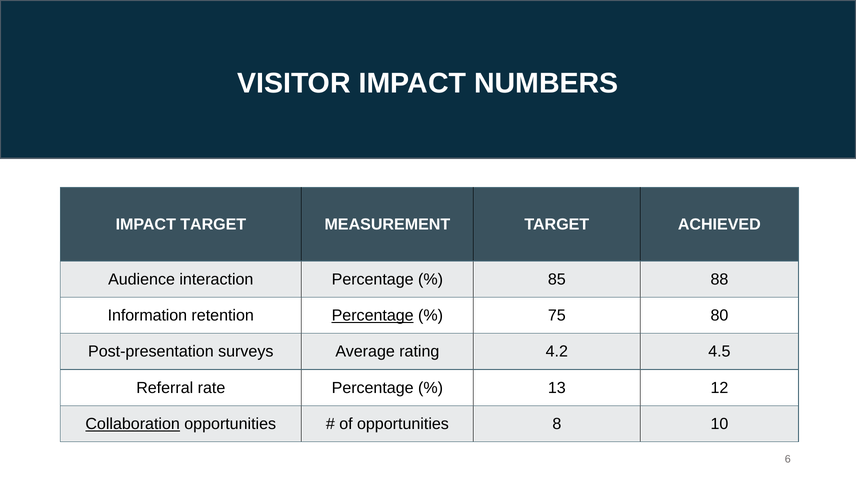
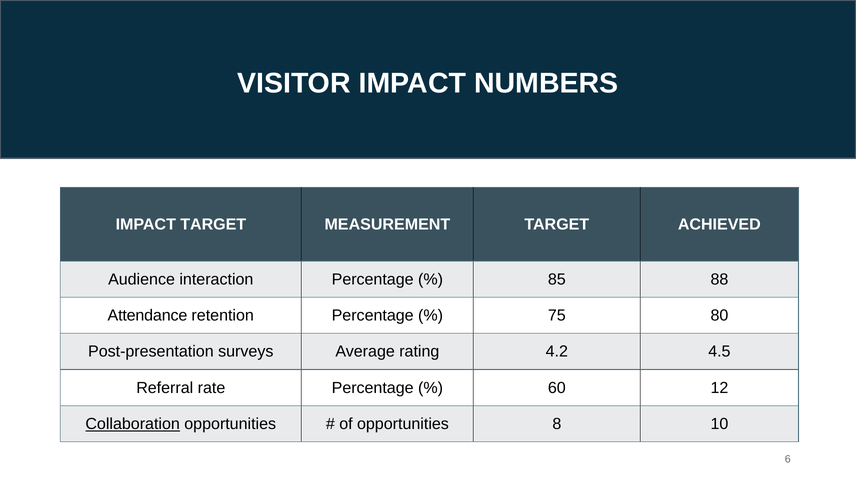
Information: Information -> Attendance
Percentage at (373, 316) underline: present -> none
13: 13 -> 60
